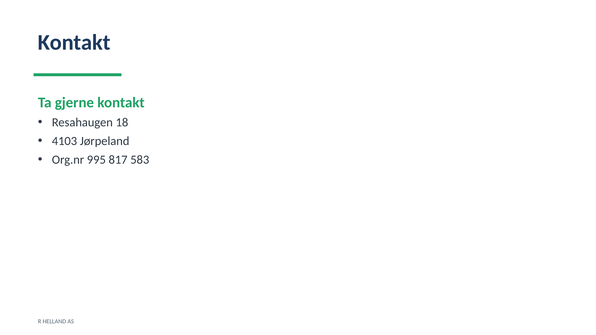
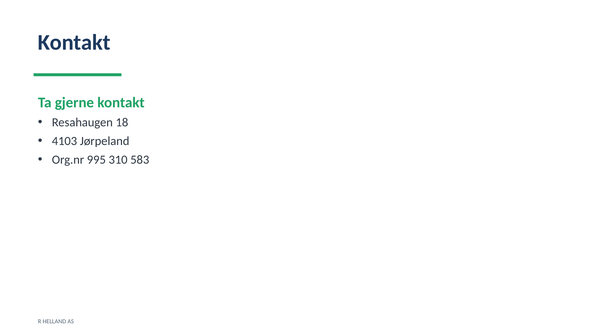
817: 817 -> 310
